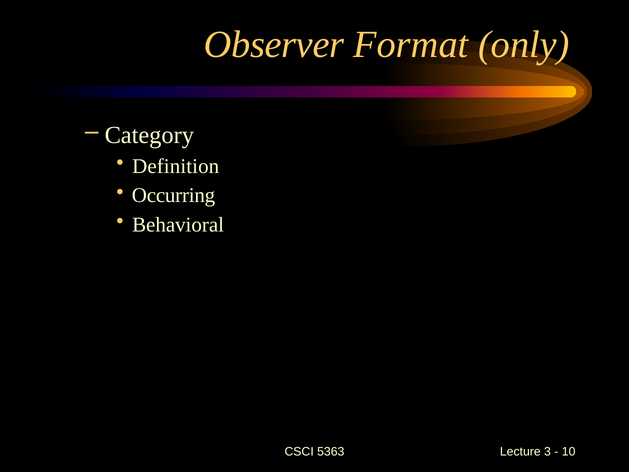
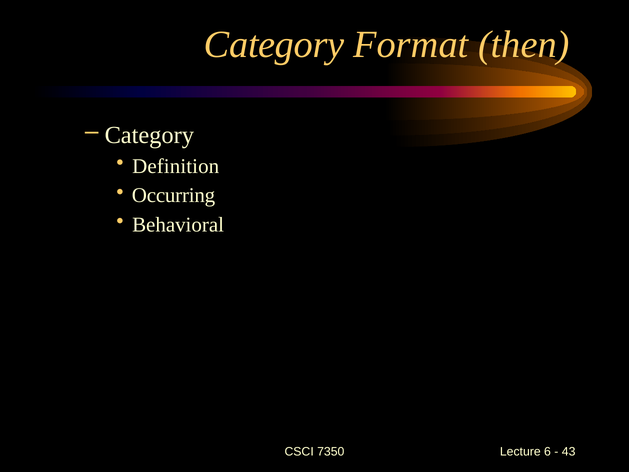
Observer at (274, 45): Observer -> Category
only: only -> then
5363: 5363 -> 7350
3: 3 -> 6
10: 10 -> 43
